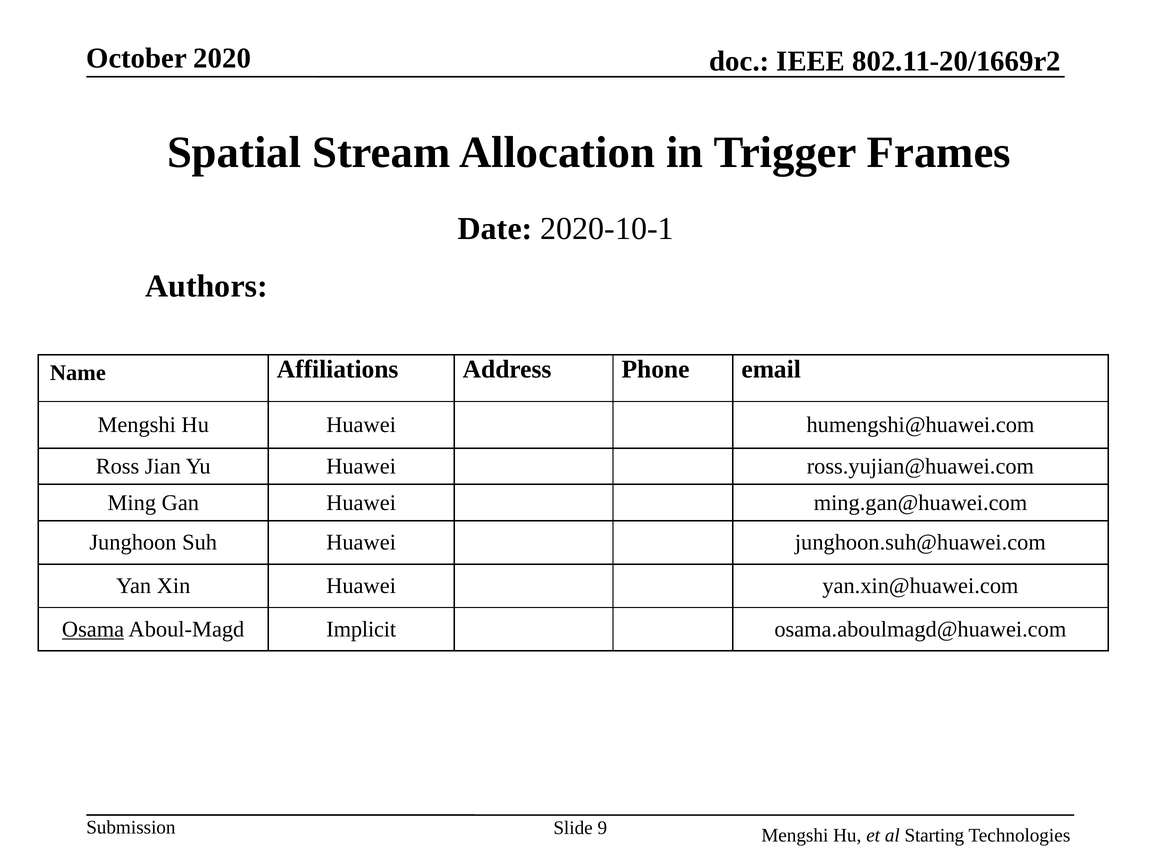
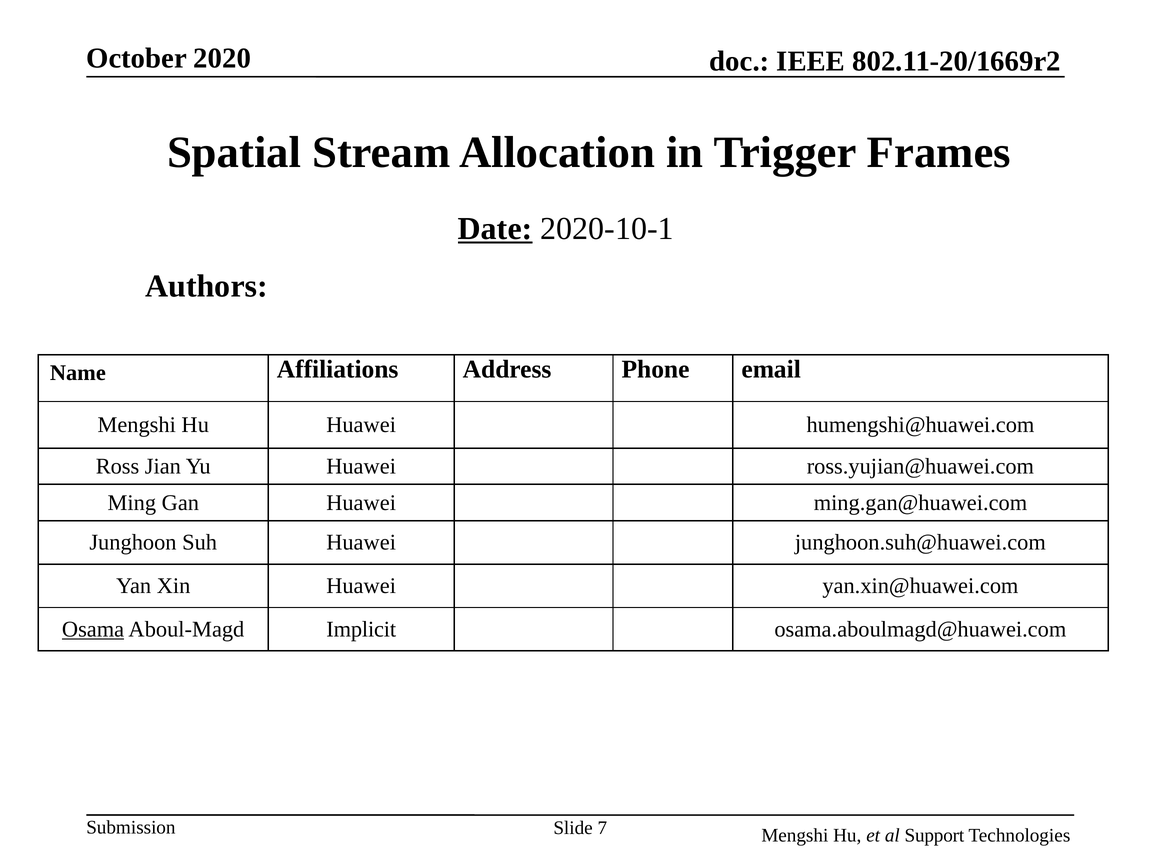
Date underline: none -> present
9: 9 -> 7
Starting: Starting -> Support
